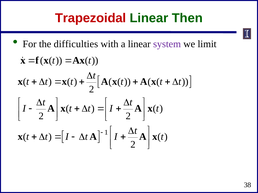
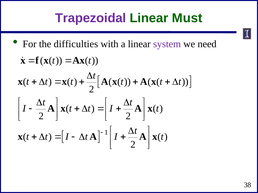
Trapezoidal colour: red -> purple
Then: Then -> Must
limit: limit -> need
